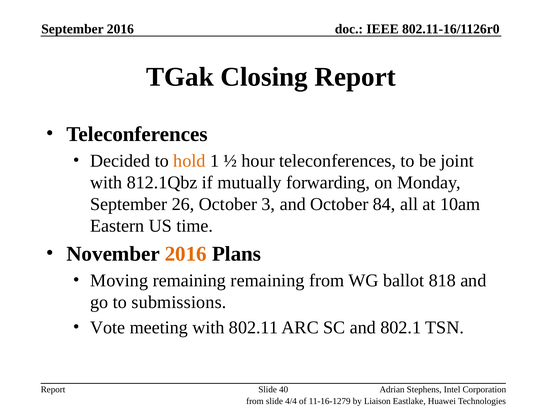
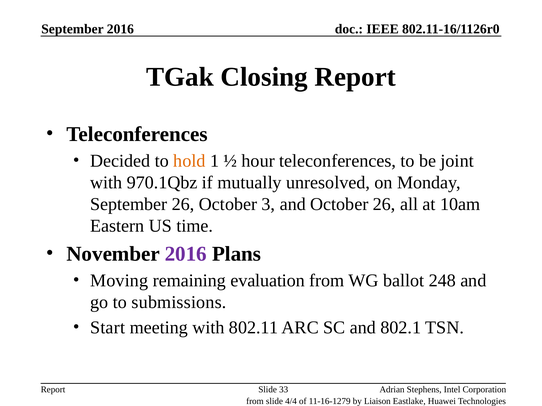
812.1Qbz: 812.1Qbz -> 970.1Qbz
forwarding: forwarding -> unresolved
October 84: 84 -> 26
2016 at (186, 254) colour: orange -> purple
remaining remaining: remaining -> evaluation
818: 818 -> 248
Vote: Vote -> Start
40: 40 -> 33
